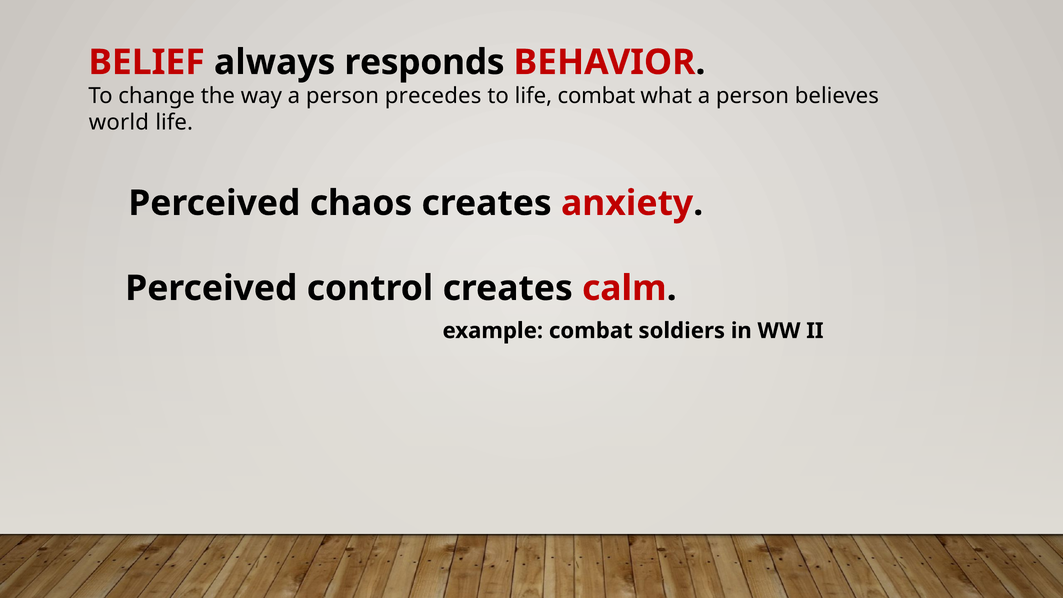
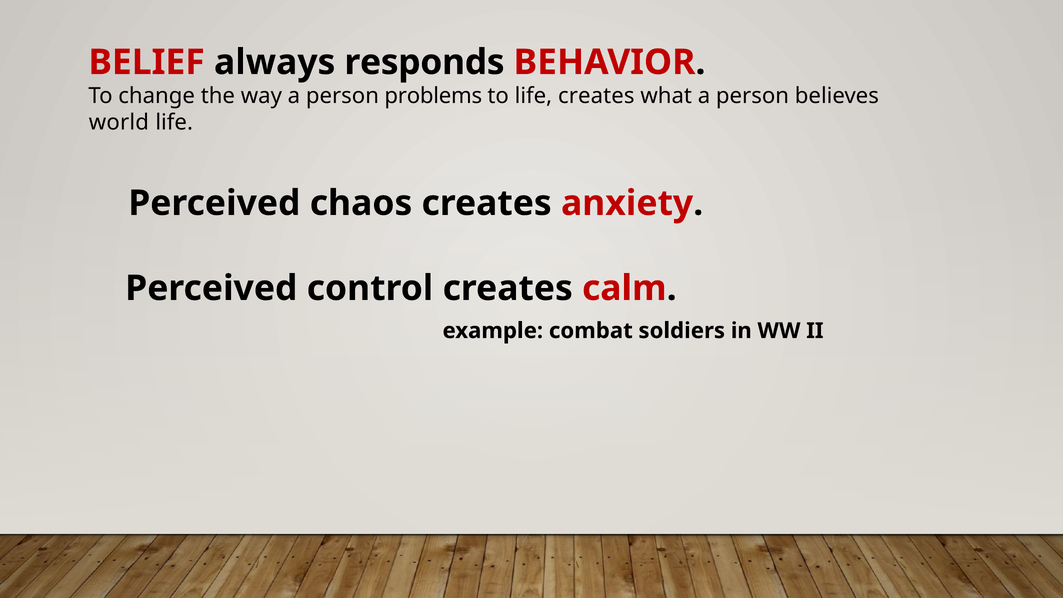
precedes: precedes -> problems
life combat: combat -> creates
